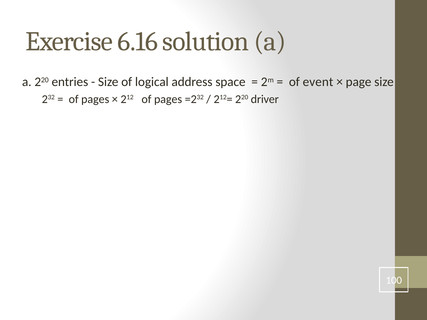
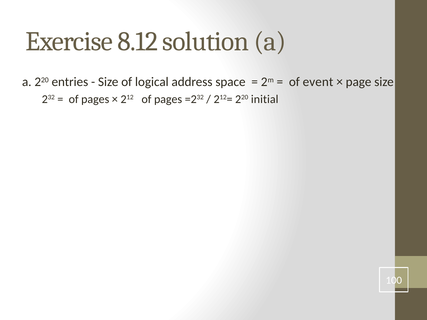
6.16: 6.16 -> 8.12
driver: driver -> initial
